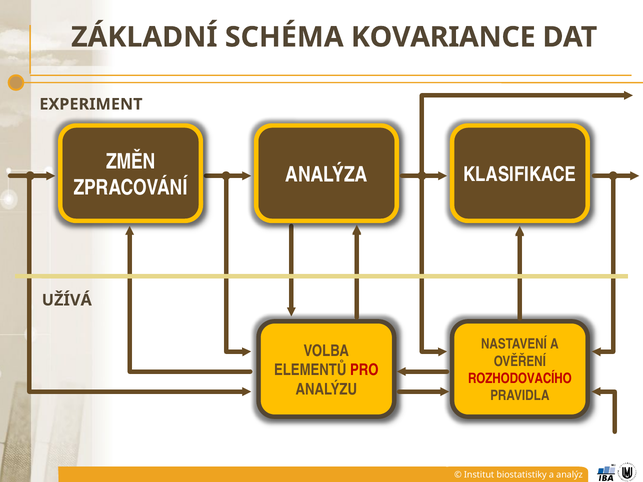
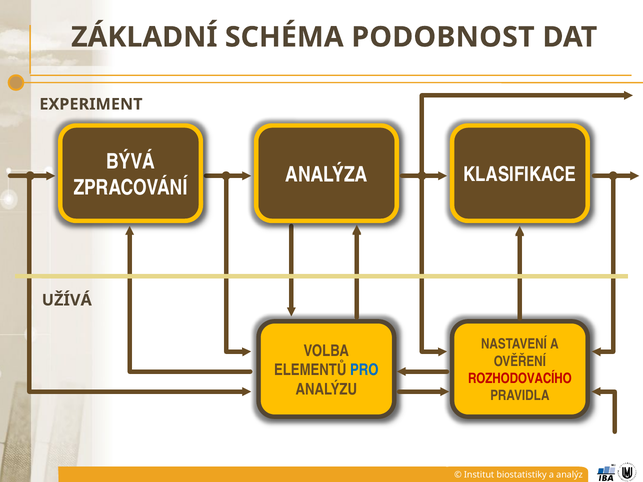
KOVARIANCE: KOVARIANCE -> PODOBNOST
ZMĚN: ZMĚN -> BÝVÁ
PRO colour: red -> blue
